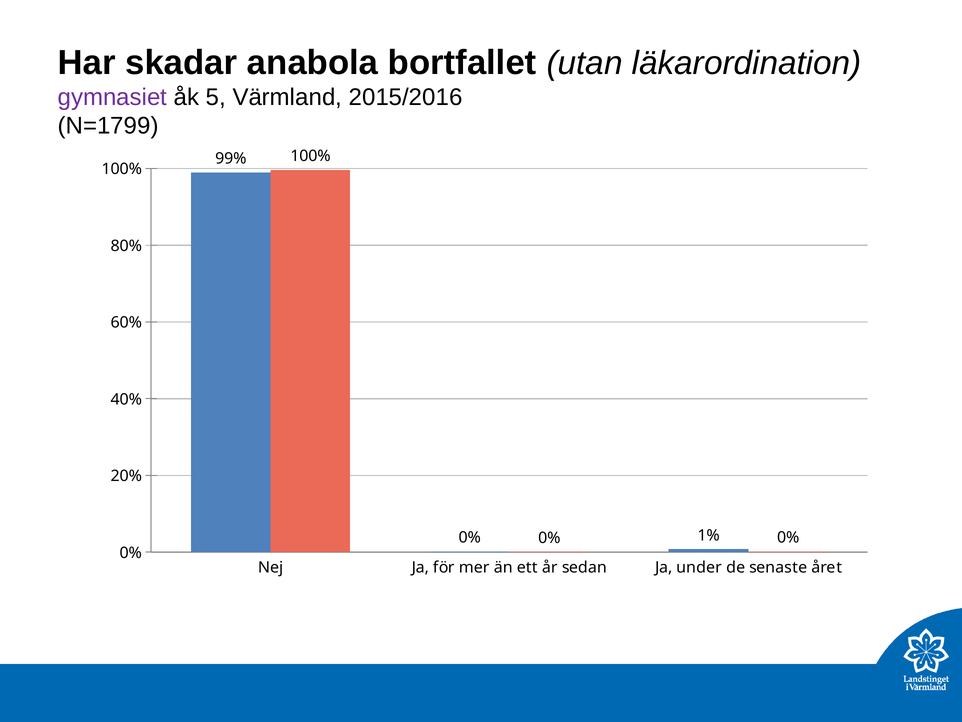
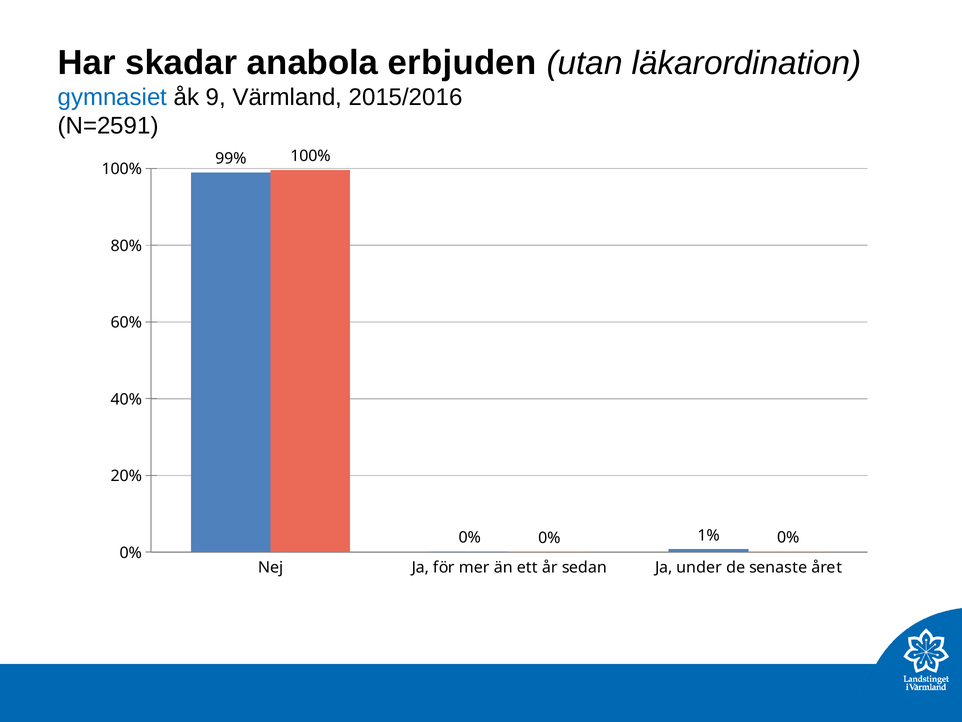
bortfallet: bortfallet -> erbjuden
gymnasiet colour: purple -> blue
5: 5 -> 9
N=1799: N=1799 -> N=2591
